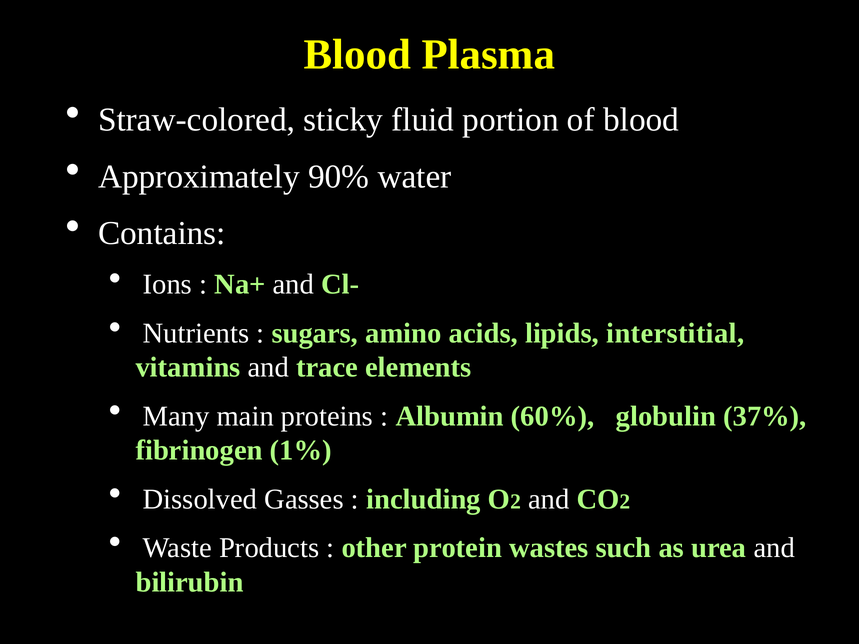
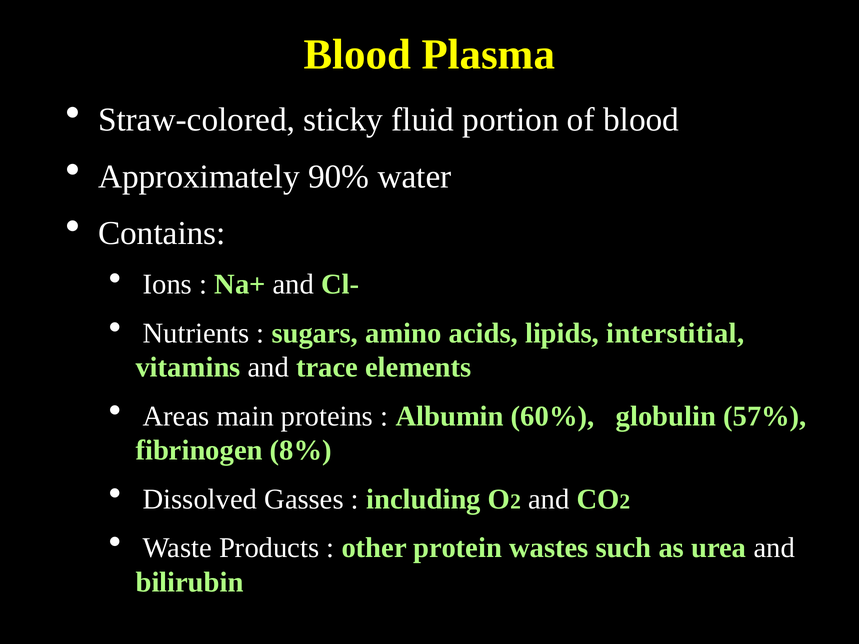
Many: Many -> Areas
37%: 37% -> 57%
1%: 1% -> 8%
